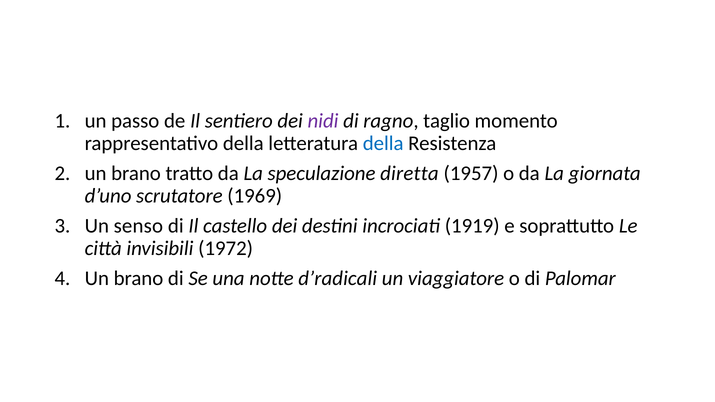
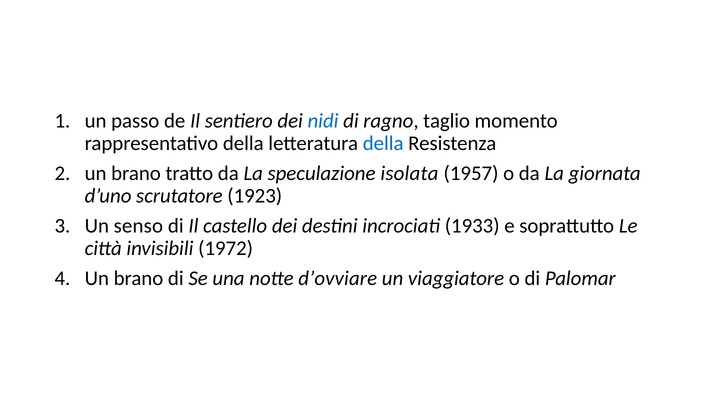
nidi colour: purple -> blue
diretta: diretta -> isolata
1969: 1969 -> 1923
1919: 1919 -> 1933
d’radicali: d’radicali -> d’ovviare
